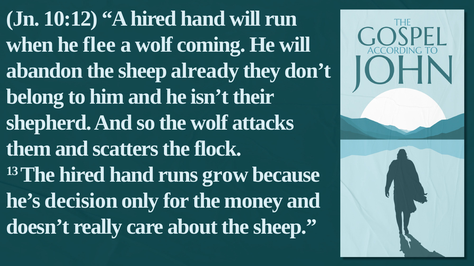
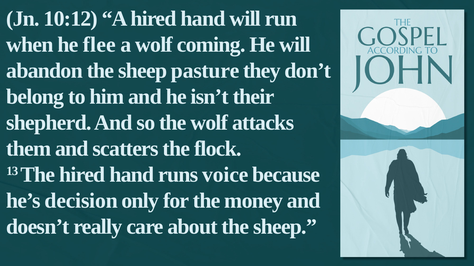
already: already -> pasture
grow: grow -> voice
